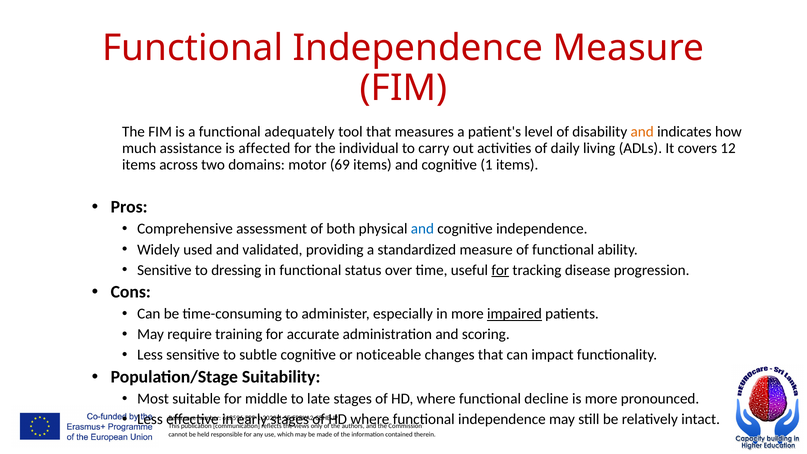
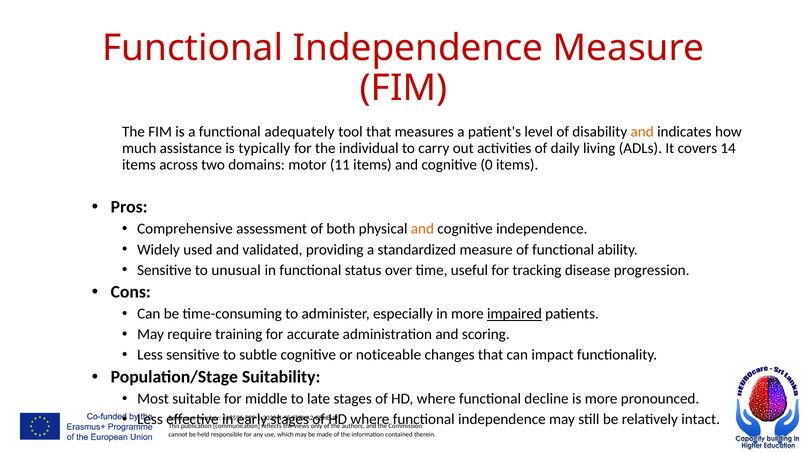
affected: affected -> typically
12: 12 -> 14
69: 69 -> 11
1: 1 -> 0
and at (422, 229) colour: blue -> orange
dressing: dressing -> unusual
for at (500, 270) underline: present -> none
